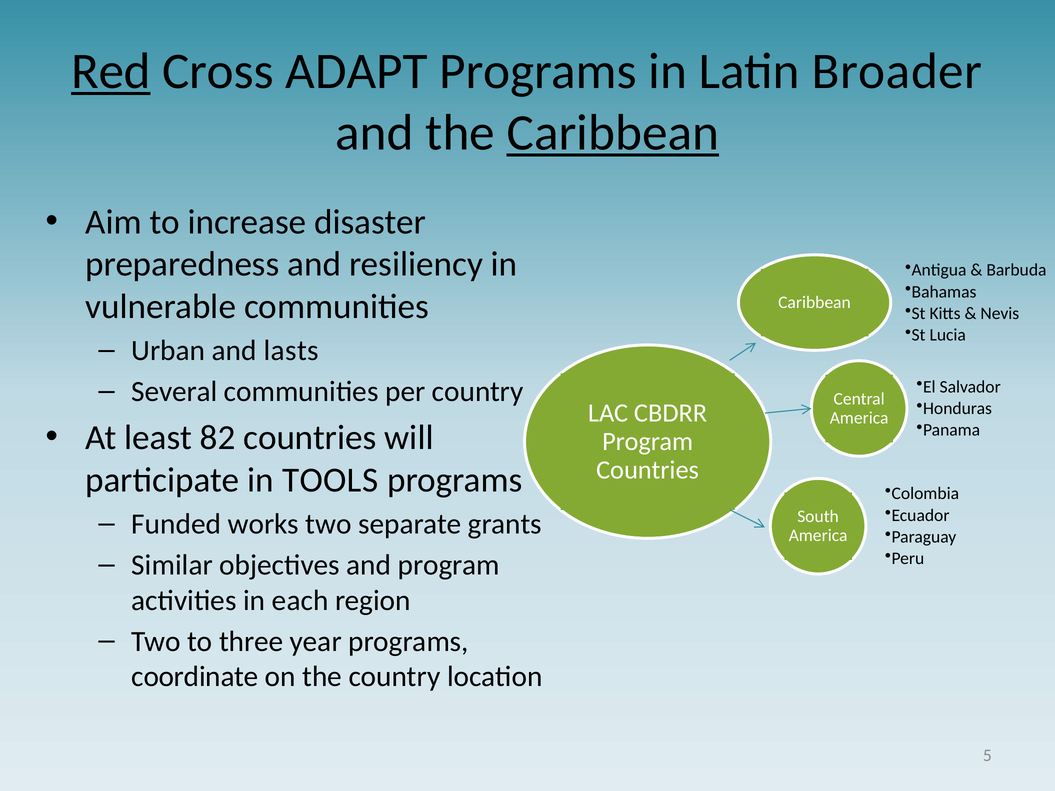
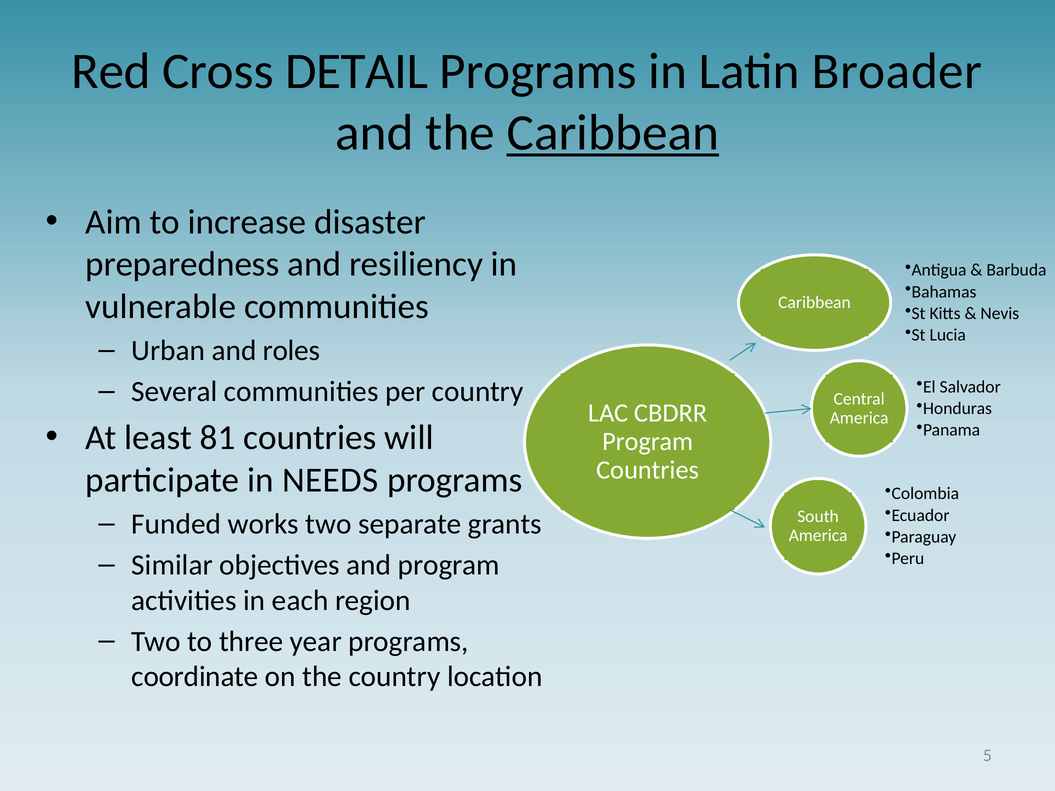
Red underline: present -> none
ADAPT: ADAPT -> DETAIL
lasts: lasts -> roles
82: 82 -> 81
TOOLS: TOOLS -> NEEDS
